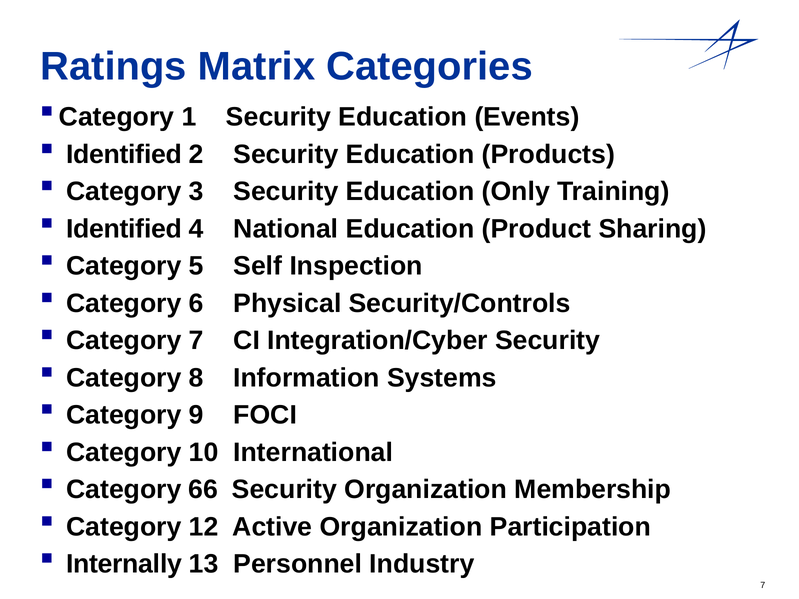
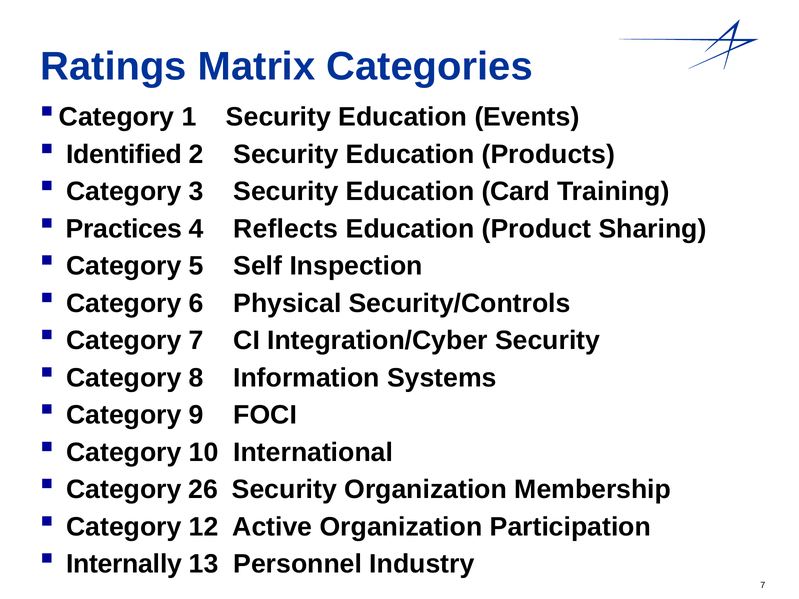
Only: Only -> Card
Identified at (124, 229): Identified -> Practices
National: National -> Reflects
66: 66 -> 26
